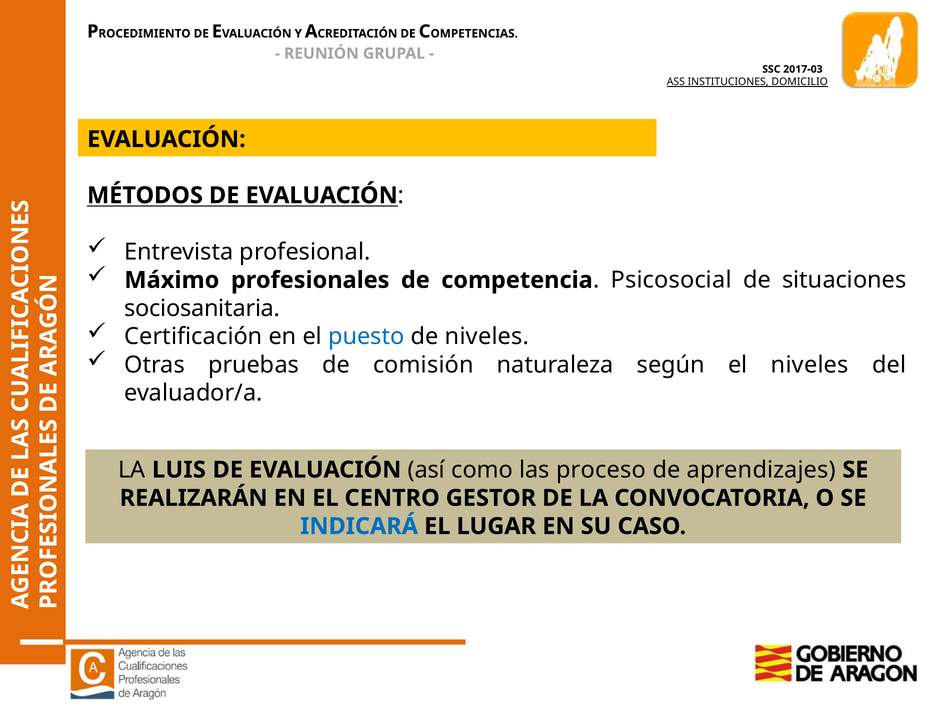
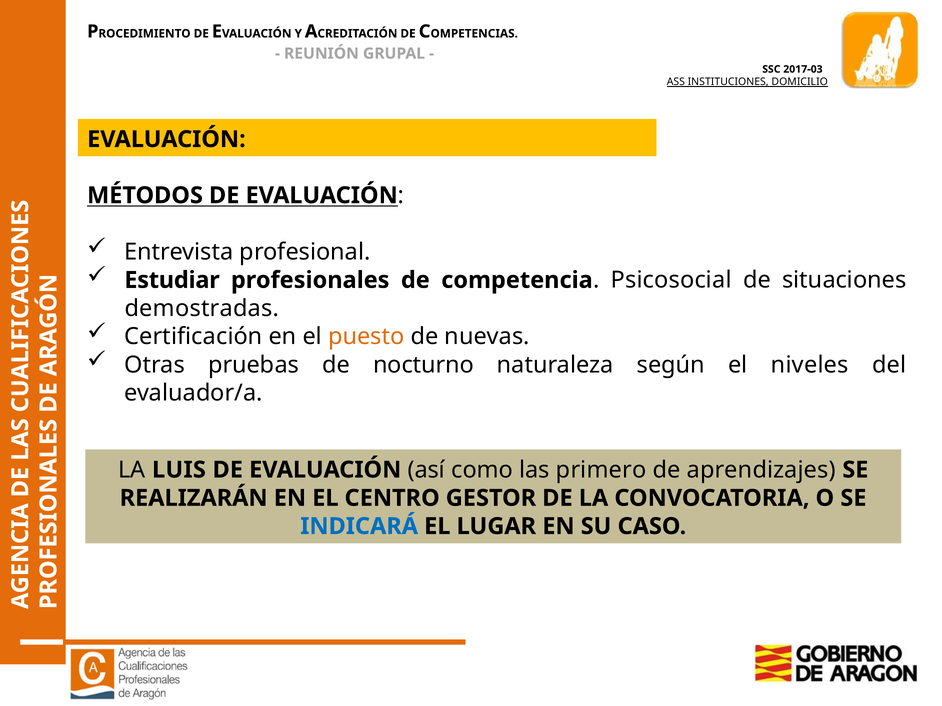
Máximo: Máximo -> Estudiar
sociosanitaria: sociosanitaria -> demostradas
puesto colour: blue -> orange
de niveles: niveles -> nuevas
comisión: comisión -> nocturno
proceso: proceso -> primero
